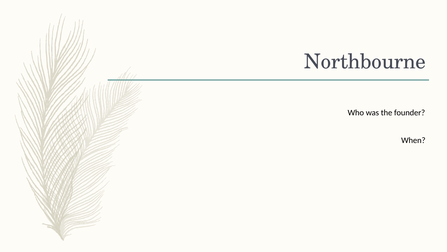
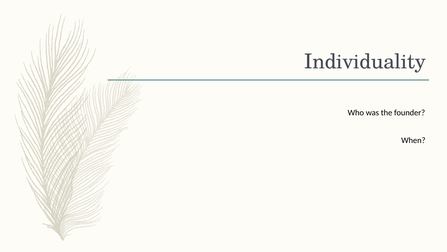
Northbourne: Northbourne -> Individuality
